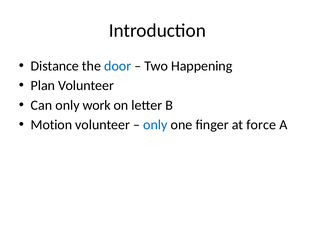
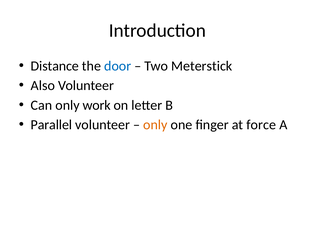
Happening: Happening -> Meterstick
Plan: Plan -> Also
Motion: Motion -> Parallel
only at (155, 125) colour: blue -> orange
